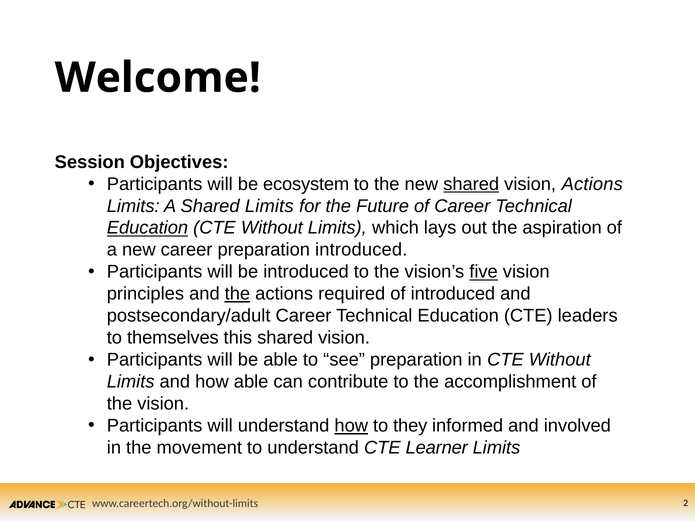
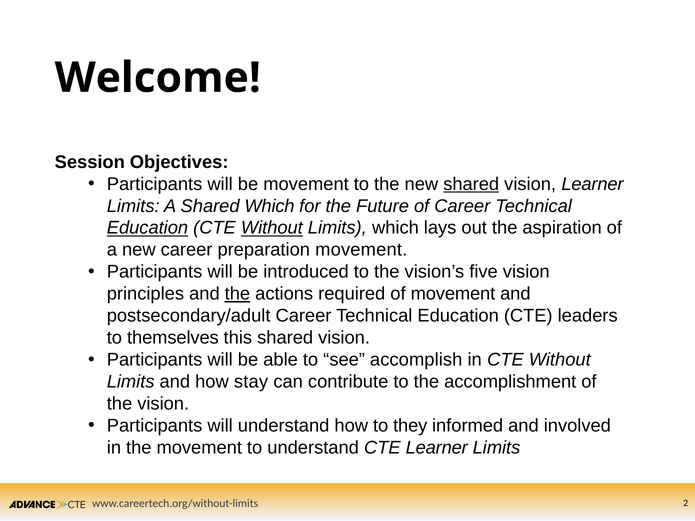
be ecosystem: ecosystem -> movement
vision Actions: Actions -> Learner
Shared Limits: Limits -> Which
Without at (272, 228) underline: none -> present
preparation introduced: introduced -> movement
five underline: present -> none
of introduced: introduced -> movement
see preparation: preparation -> accomplish
how able: able -> stay
how at (351, 426) underline: present -> none
